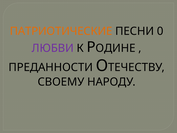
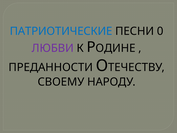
ПАТРИОТИЧЕСКИЕ colour: orange -> blue
